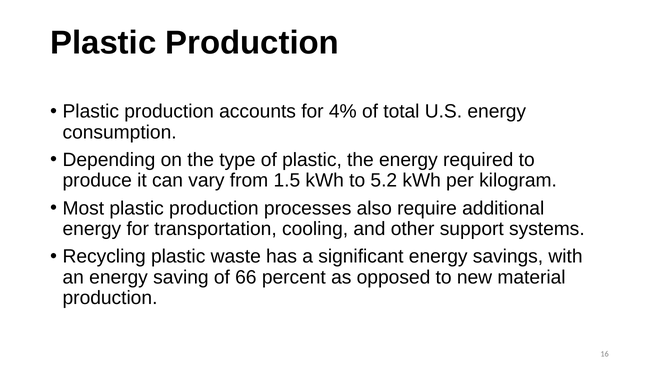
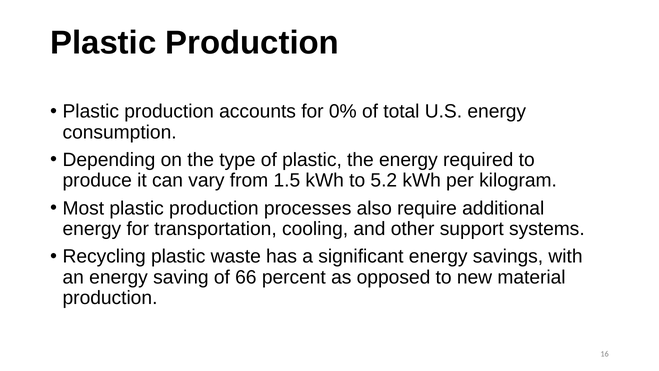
4%: 4% -> 0%
